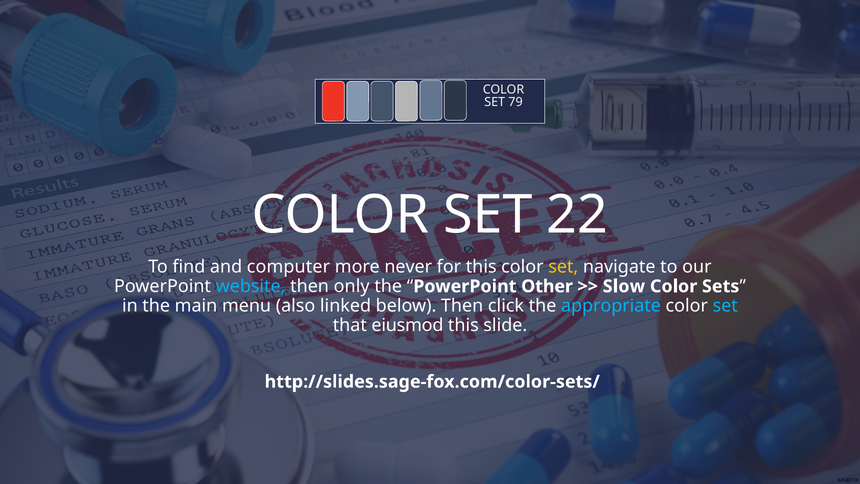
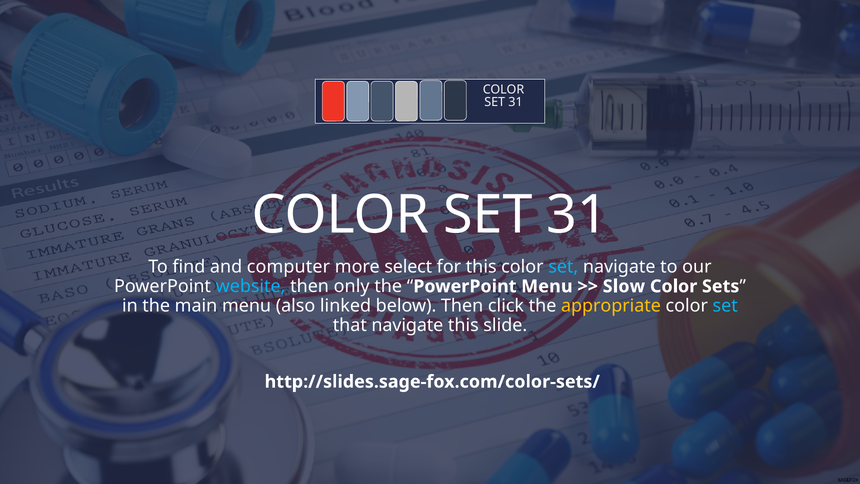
79 at (515, 102): 79 -> 31
22 at (577, 215): 22 -> 31
never: never -> select
set at (563, 267) colour: yellow -> light blue
PowerPoint Other: Other -> Menu
appropriate colour: light blue -> yellow
that eiusmod: eiusmod -> navigate
